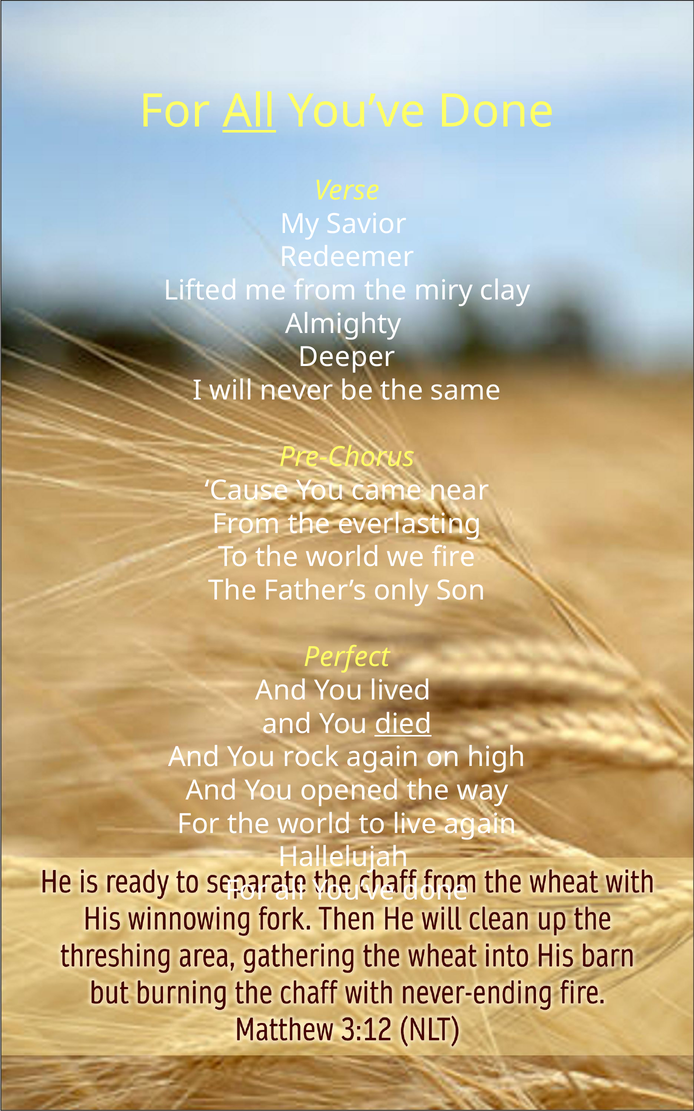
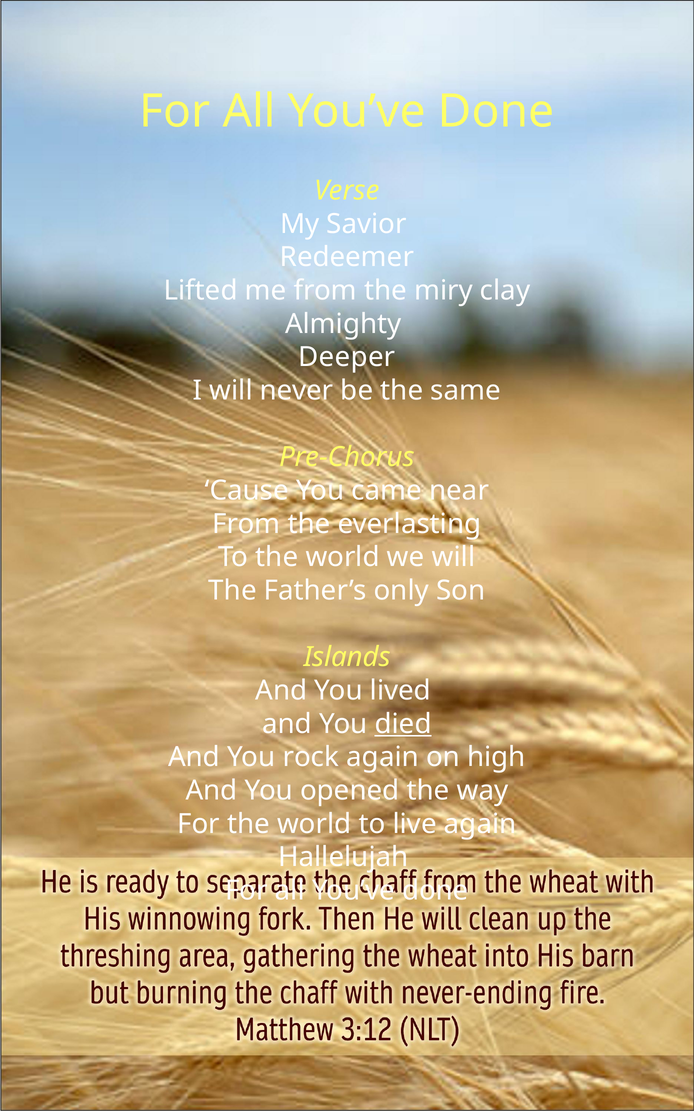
All at (249, 111) underline: present -> none
we fire: fire -> will
Perfect: Perfect -> Islands
